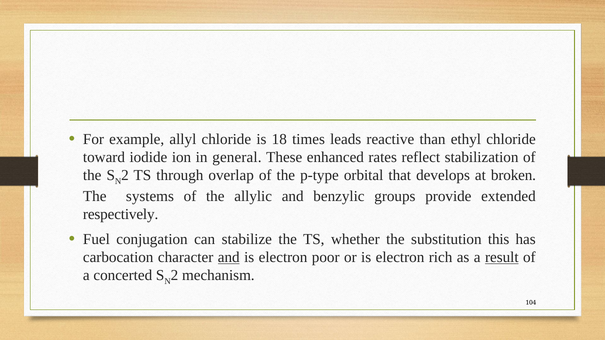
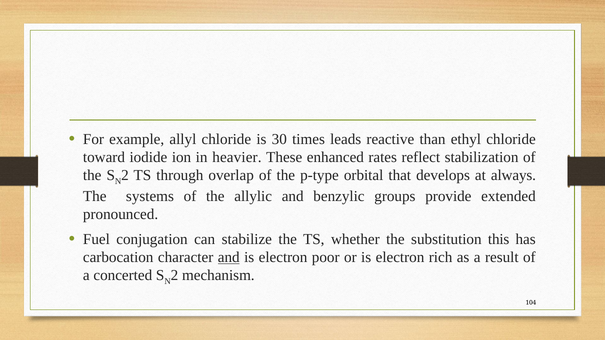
18: 18 -> 30
general: general -> heavier
broken: broken -> always
respectively: respectively -> pronounced
result underline: present -> none
